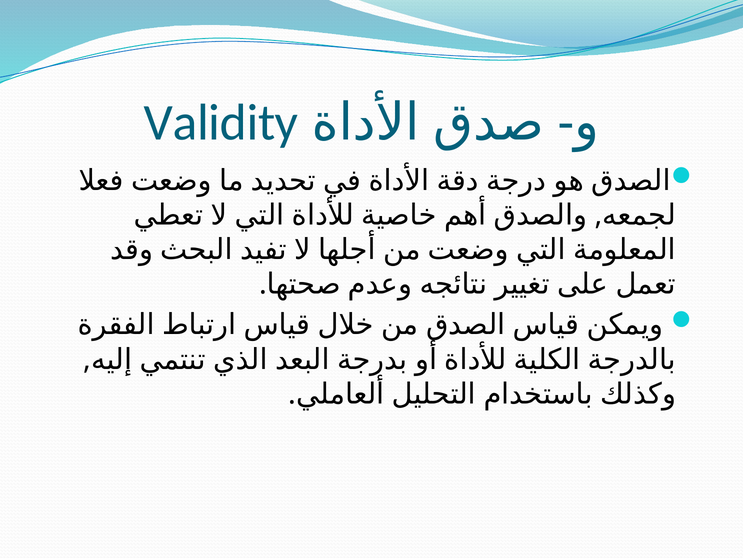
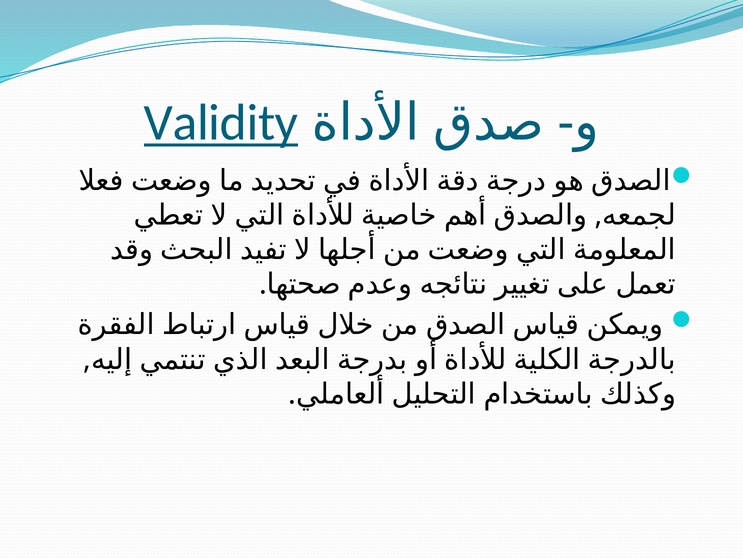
Validity underline: none -> present
